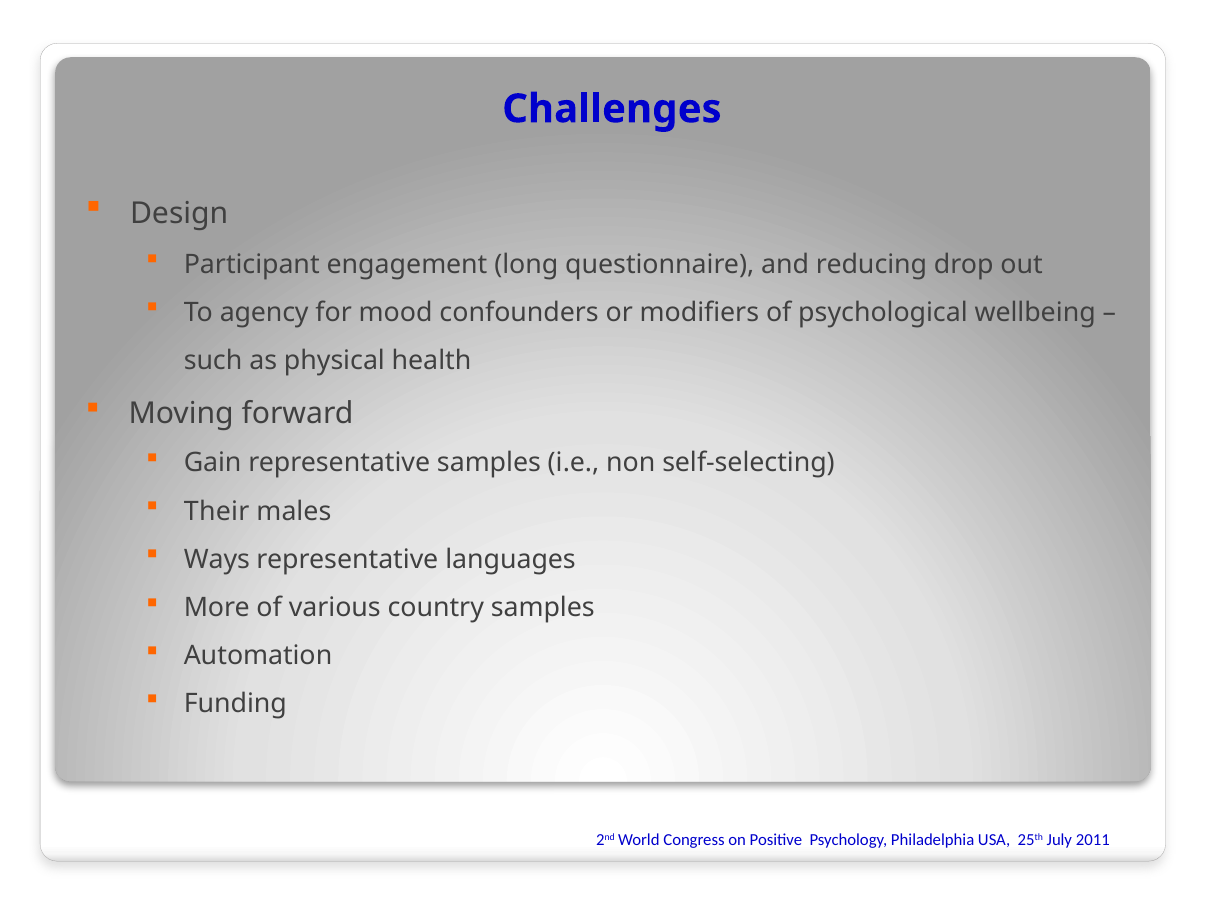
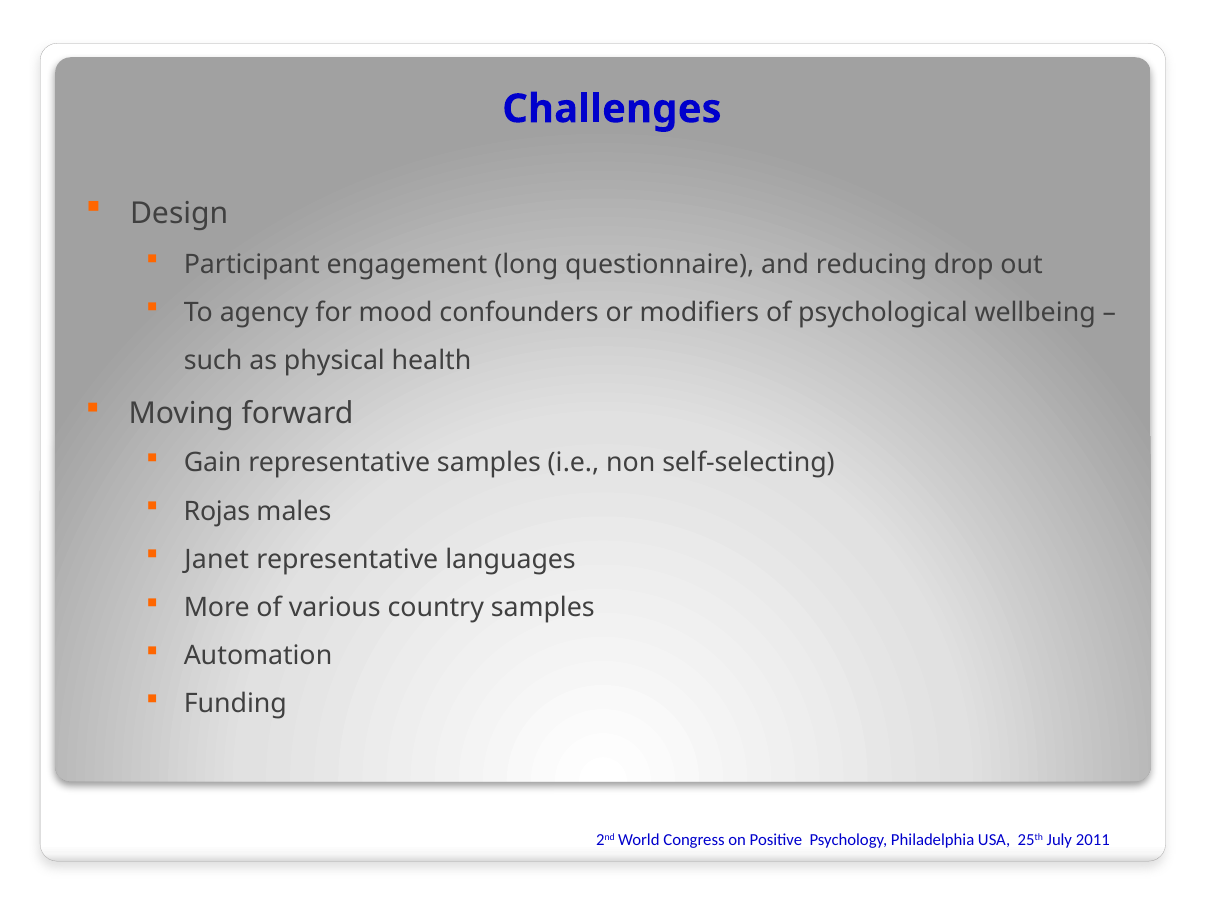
Their: Their -> Rojas
Ways: Ways -> Janet
